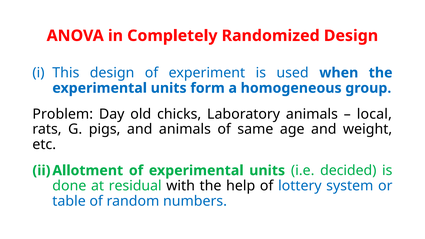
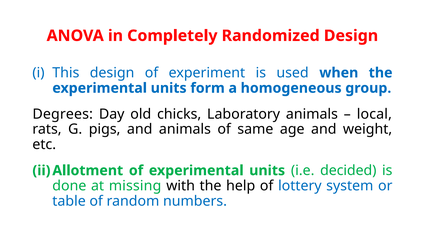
Problem: Problem -> Degrees
residual: residual -> missing
